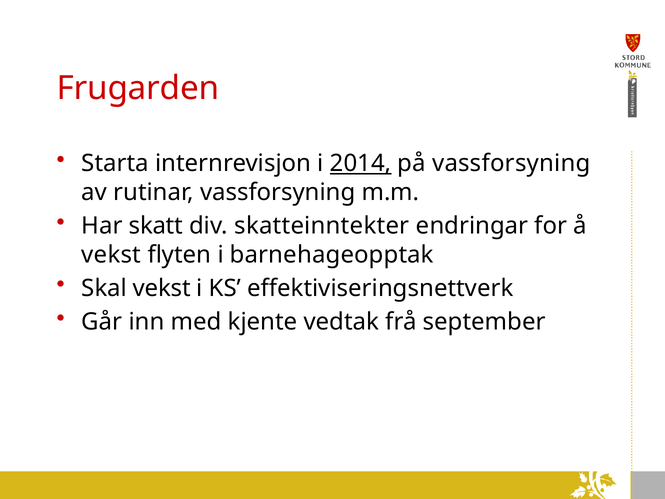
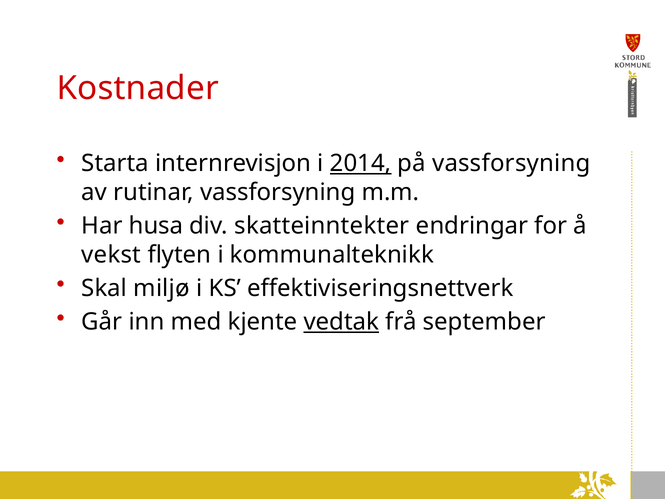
Frugarden: Frugarden -> Kostnader
skatt: skatt -> husa
barnehageopptak: barnehageopptak -> kommunalteknikk
Skal vekst: vekst -> miljø
vedtak underline: none -> present
